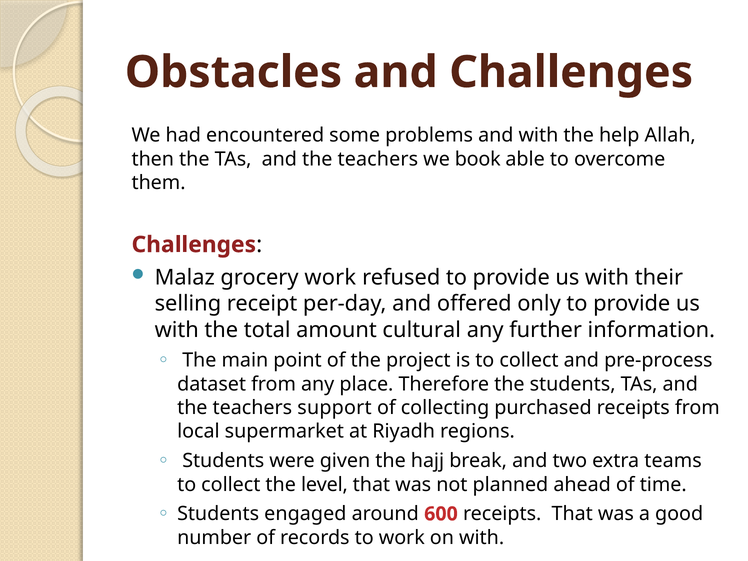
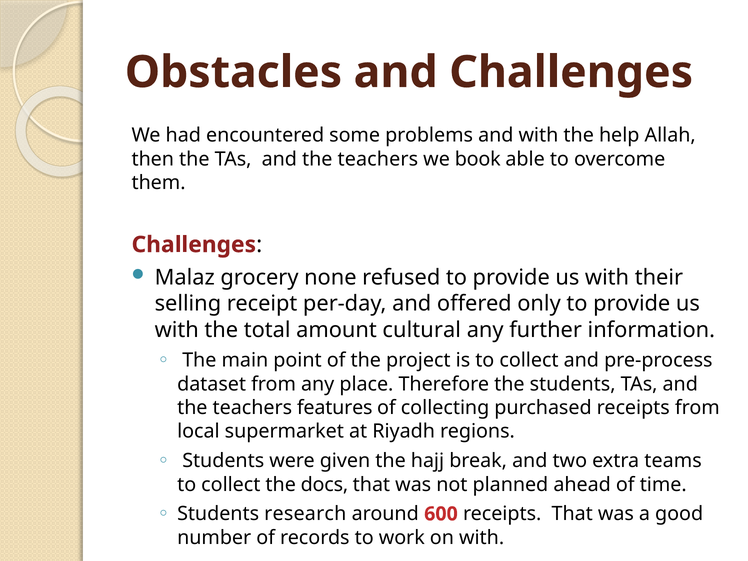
grocery work: work -> none
support: support -> features
level: level -> docs
engaged: engaged -> research
